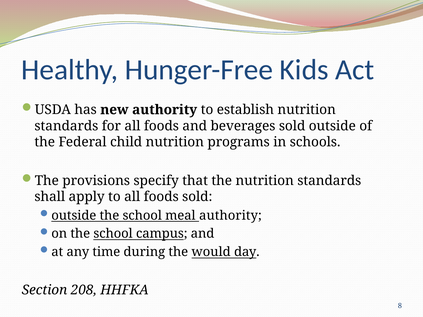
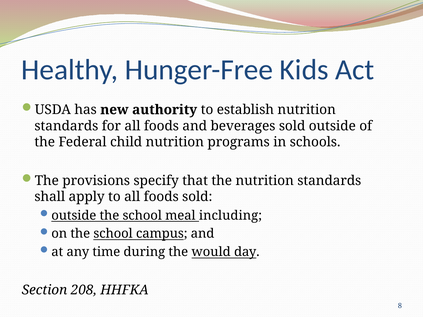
meal authority: authority -> including
